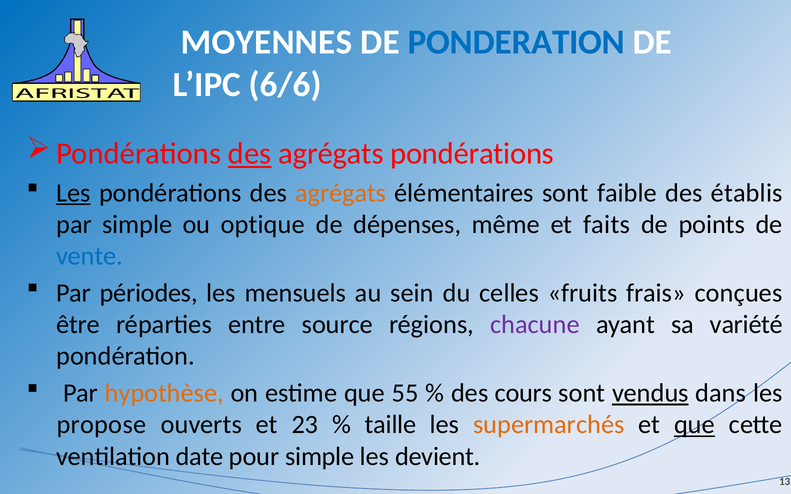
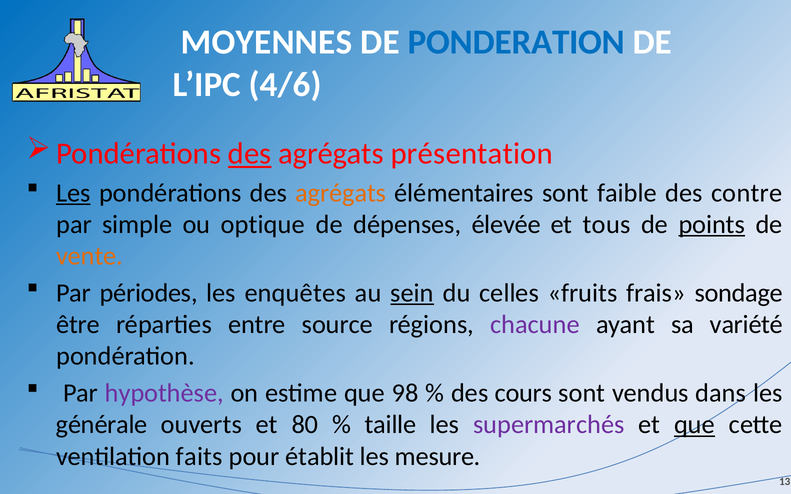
6/6: 6/6 -> 4/6
agrégats pondérations: pondérations -> présentation
établis: établis -> contre
même: même -> élevée
faits: faits -> tous
points underline: none -> present
vente colour: blue -> orange
mensuels: mensuels -> enquêtes
sein underline: none -> present
conçues: conçues -> sondage
hypothèse colour: orange -> purple
55: 55 -> 98
vendus underline: present -> none
propose: propose -> générale
23: 23 -> 80
supermarchés colour: orange -> purple
date: date -> faits
pour simple: simple -> établit
devient: devient -> mesure
